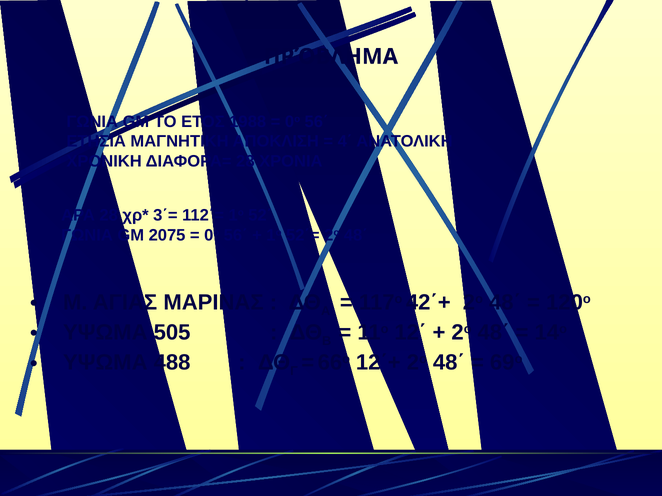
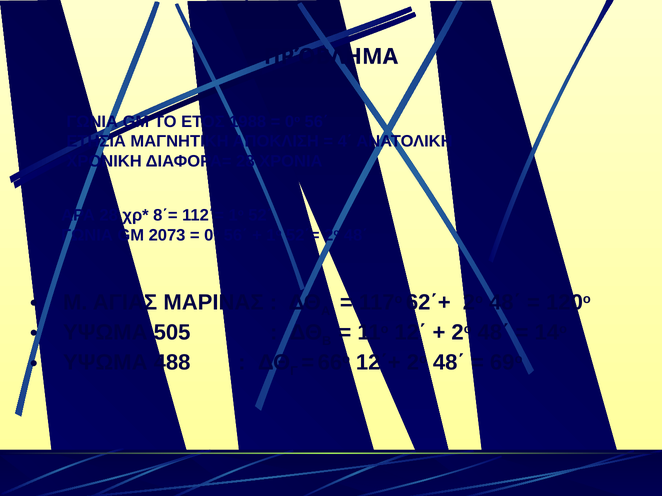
3΄=: 3΄= -> 8΄=
2075: 2075 -> 2073
42΄+: 42΄+ -> 62΄+
